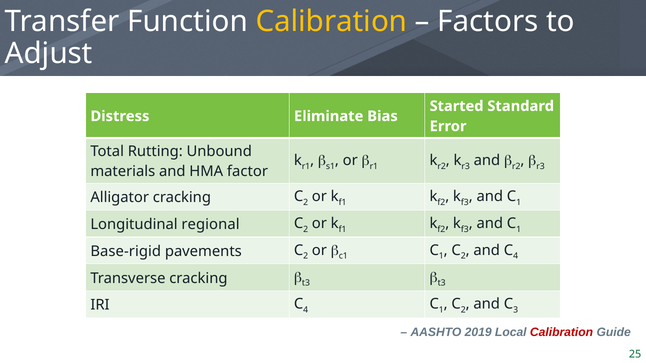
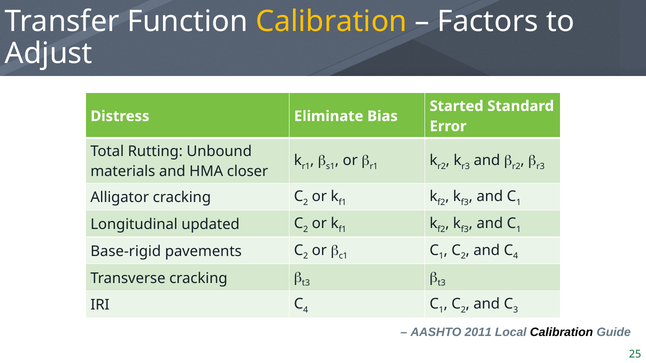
factor: factor -> closer
regional: regional -> updated
2019: 2019 -> 2011
Calibration at (562, 332) colour: red -> black
